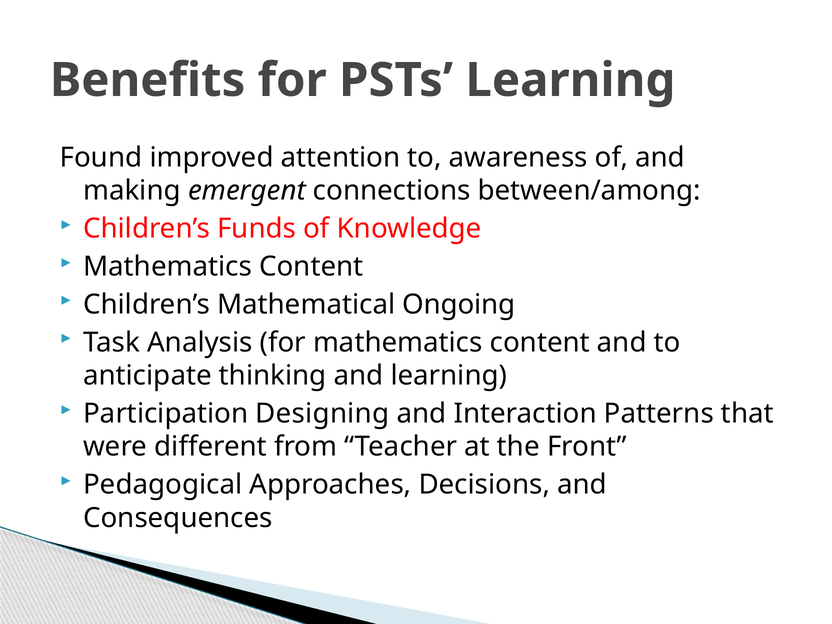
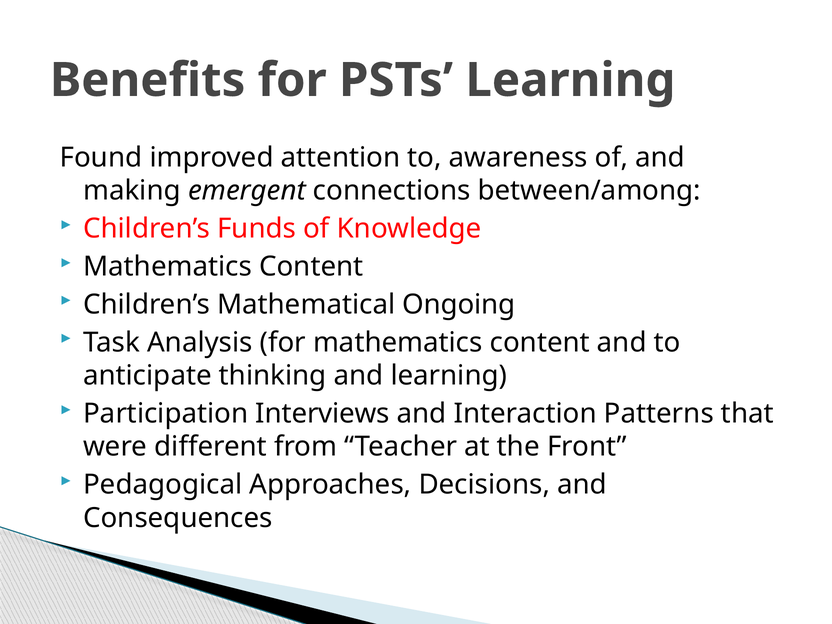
Designing: Designing -> Interviews
